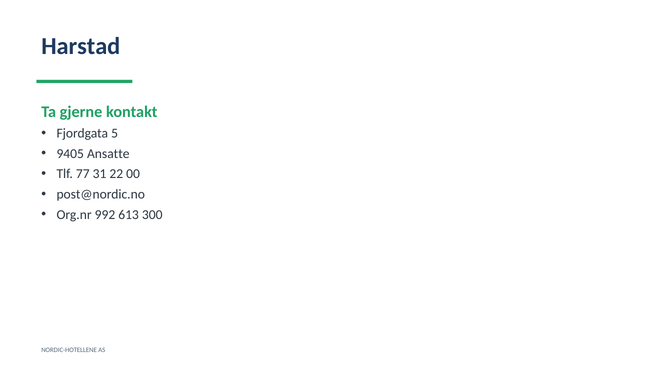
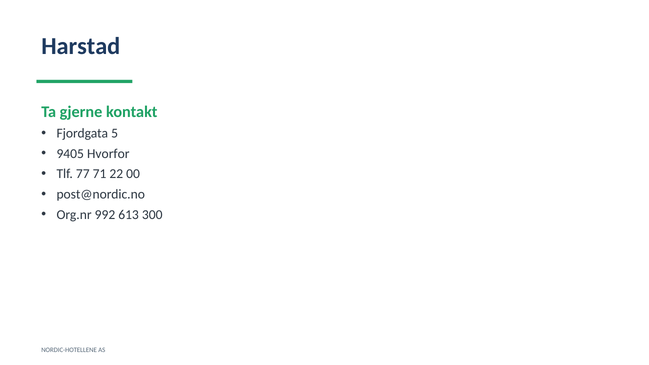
Ansatte: Ansatte -> Hvorfor
31: 31 -> 71
